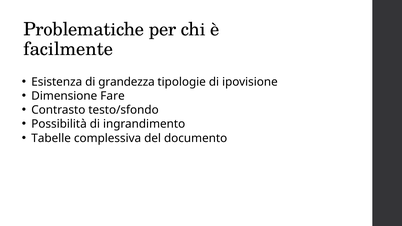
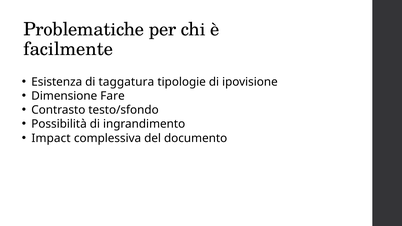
grandezza: grandezza -> taggatura
Tabelle: Tabelle -> Impact
